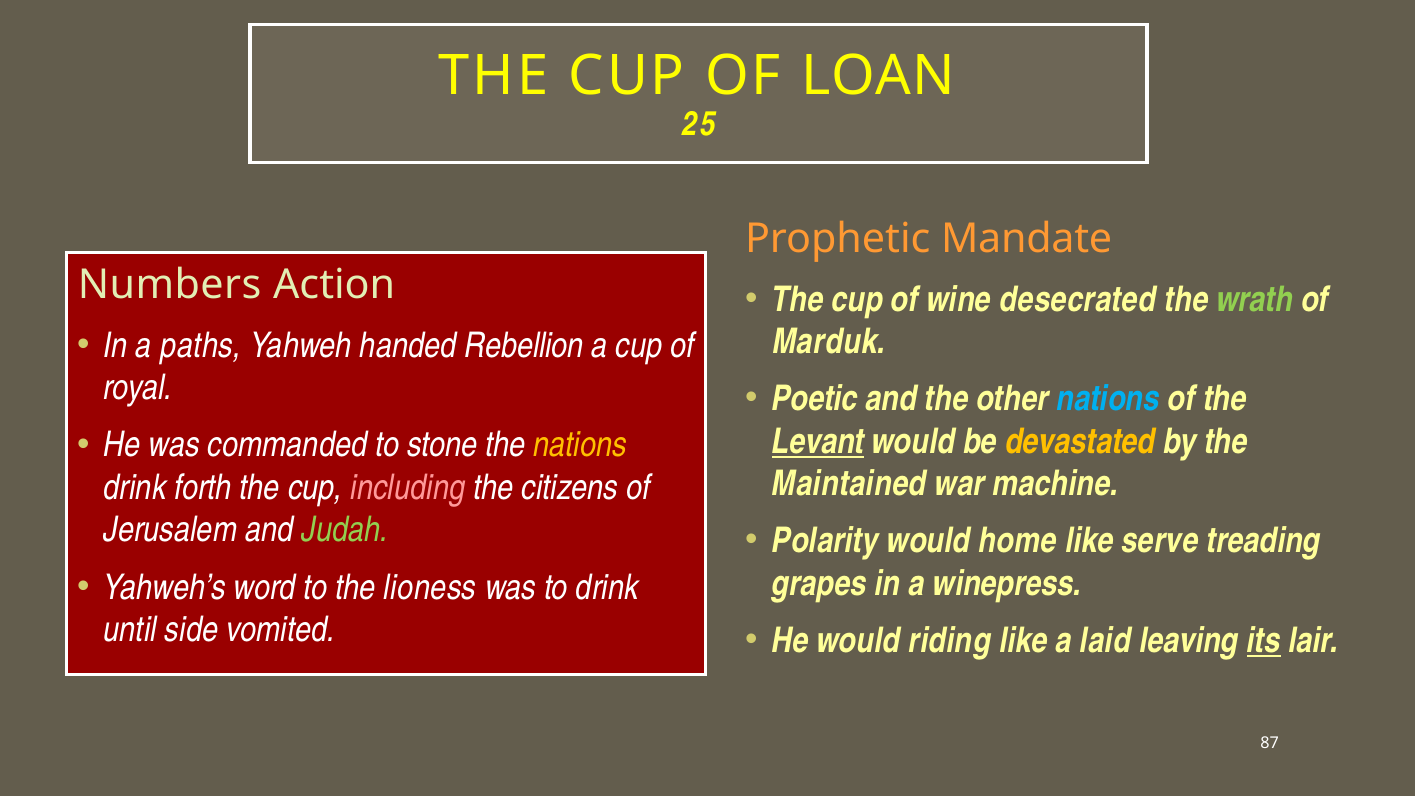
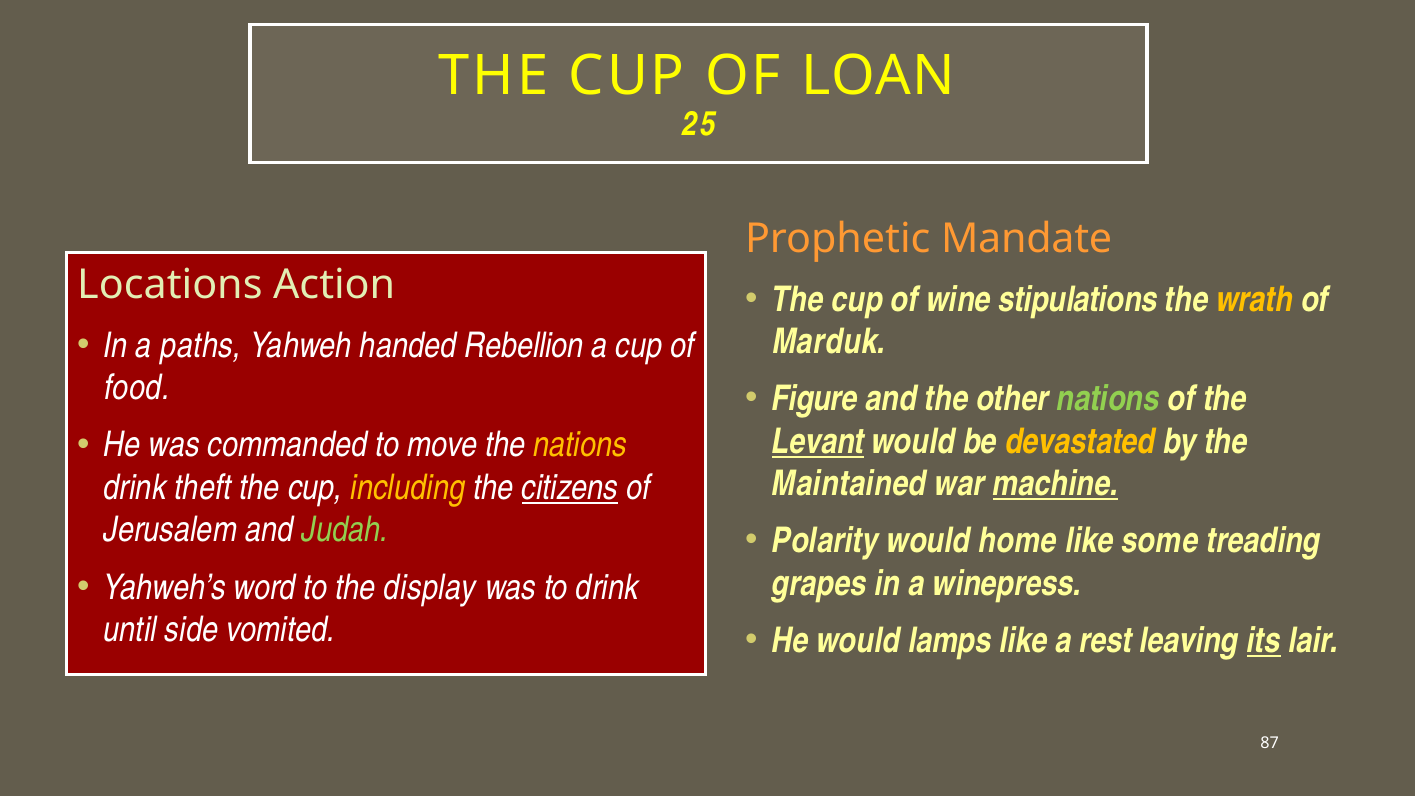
Numbers: Numbers -> Locations
desecrated: desecrated -> stipulations
wrath colour: light green -> yellow
royal: royal -> food
Poetic: Poetic -> Figure
nations at (1108, 399) colour: light blue -> light green
stone: stone -> move
machine underline: none -> present
forth: forth -> theft
including colour: pink -> yellow
citizens underline: none -> present
serve: serve -> some
lioness: lioness -> display
riding: riding -> lamps
laid: laid -> rest
